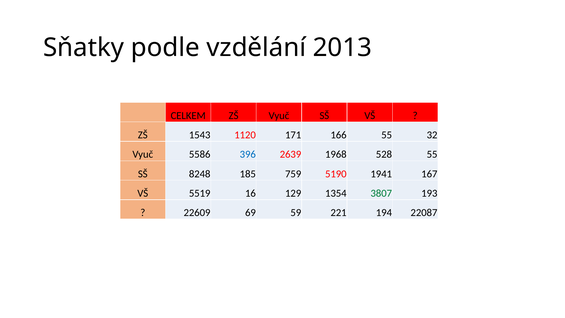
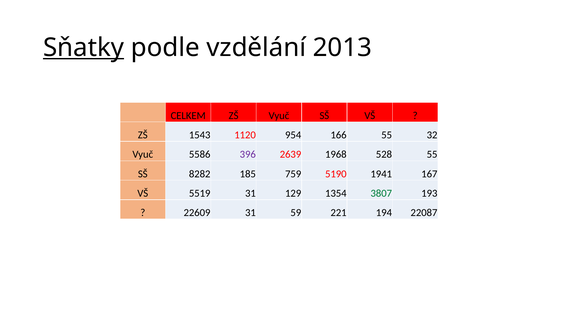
Sňatky underline: none -> present
171: 171 -> 954
396 colour: blue -> purple
8248: 8248 -> 8282
5519 16: 16 -> 31
22609 69: 69 -> 31
